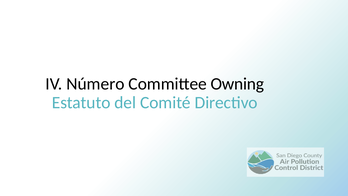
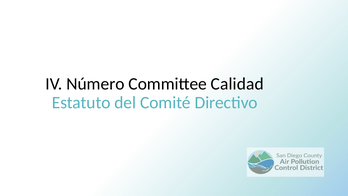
Owning: Owning -> Calidad
